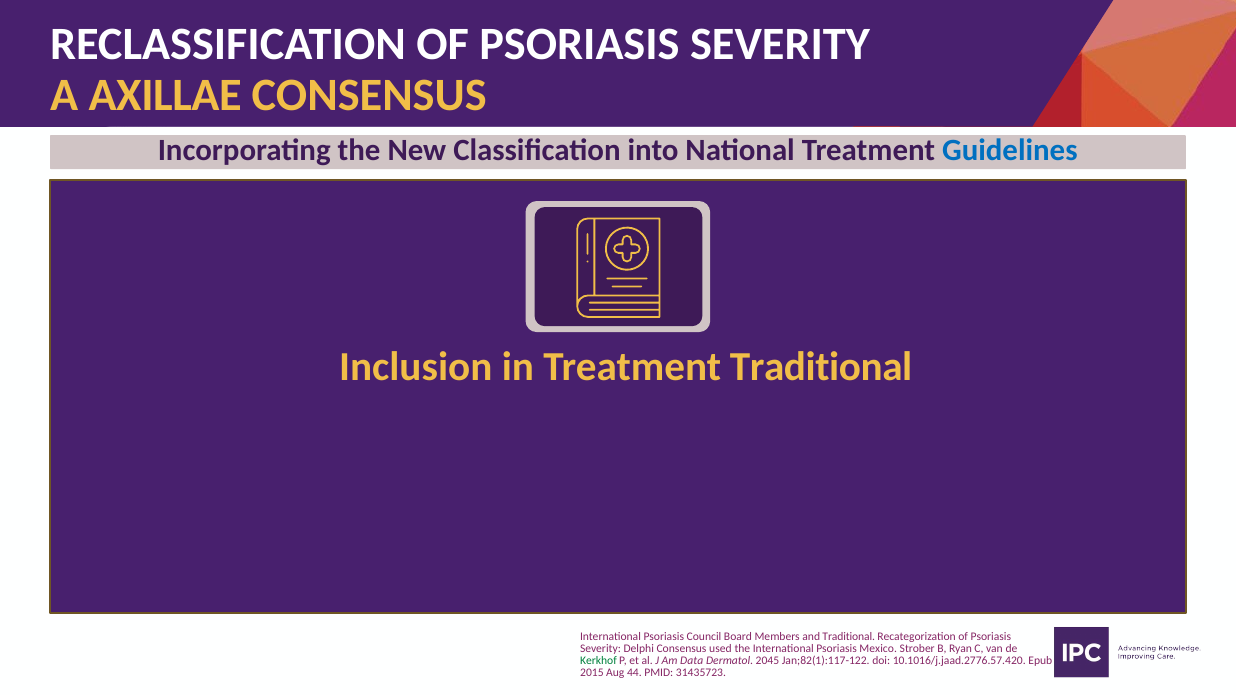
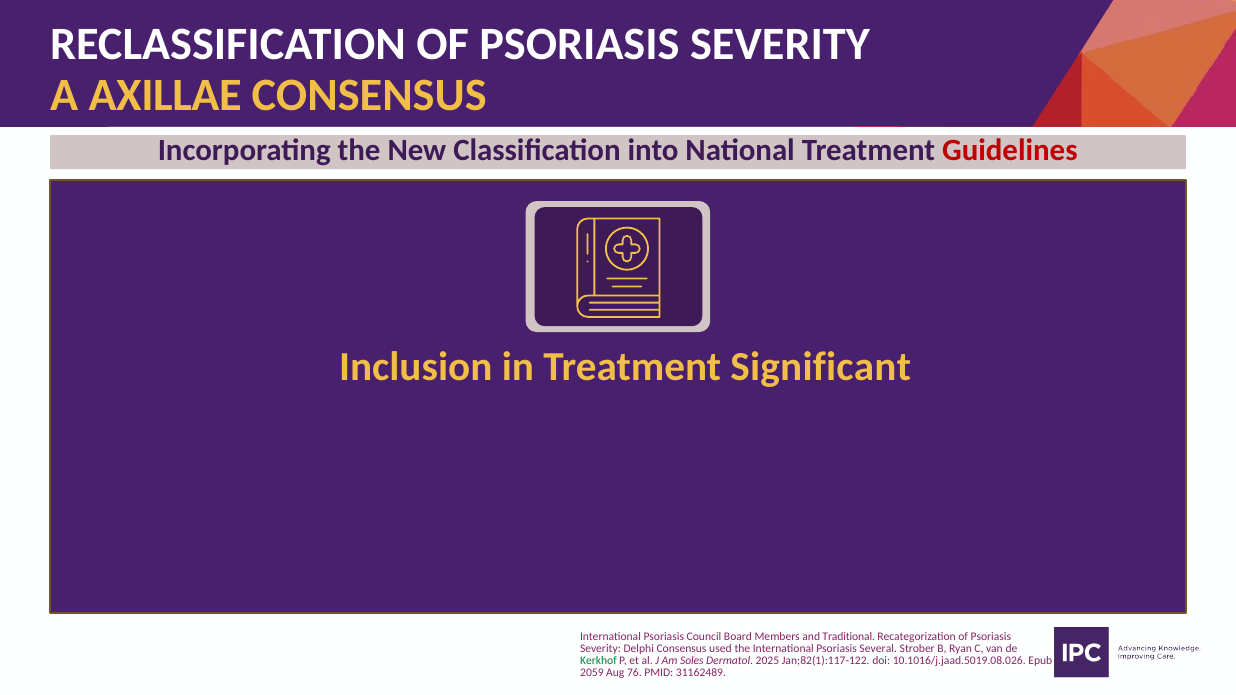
Guidelines colour: blue -> red
Treatment Traditional: Traditional -> Significant
Mexico: Mexico -> Several
Data: Data -> Soles
2045: 2045 -> 2025
10.1016/j.jaad.2776.57.420: 10.1016/j.jaad.2776.57.420 -> 10.1016/j.jaad.5019.08.026
2015: 2015 -> 2059
44: 44 -> 76
31435723: 31435723 -> 31162489
